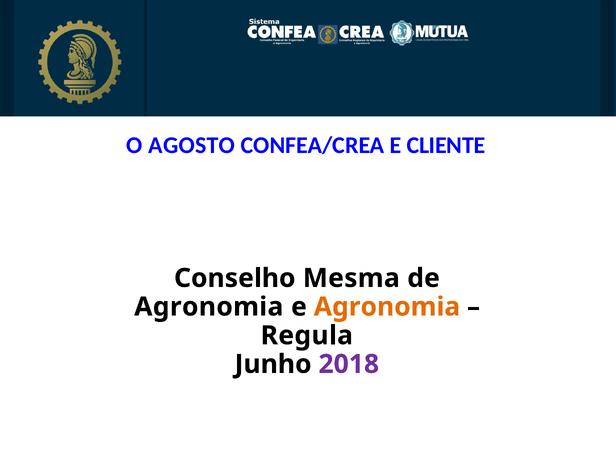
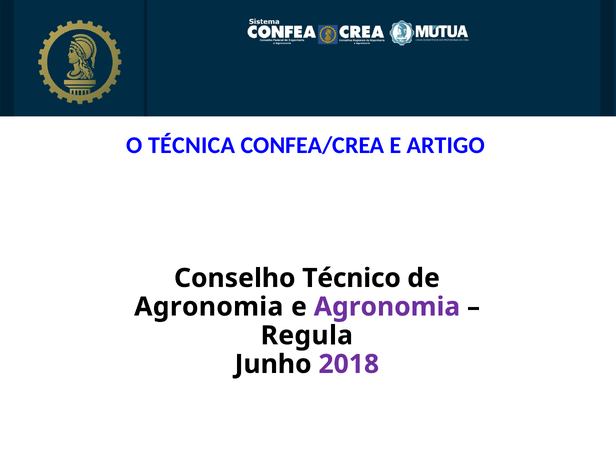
AGOSTO: AGOSTO -> TÉCNICA
CLIENTE: CLIENTE -> ARTIGO
Mesma: Mesma -> Técnico
Agronomia at (387, 307) colour: orange -> purple
